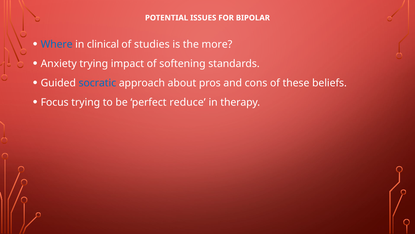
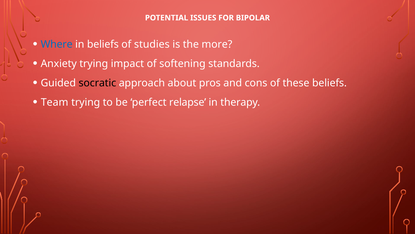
in clinical: clinical -> beliefs
socratic colour: blue -> black
Focus: Focus -> Team
reduce: reduce -> relapse
